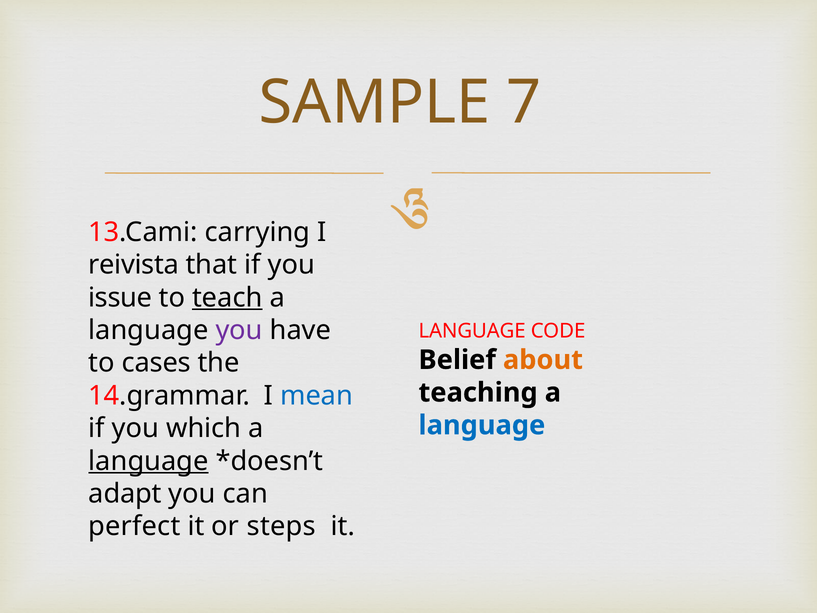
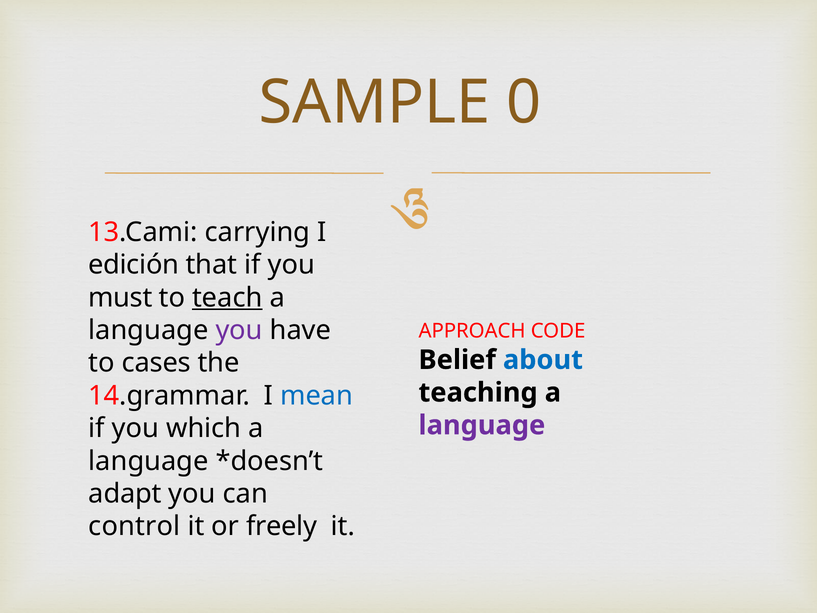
7: 7 -> 0
reivista: reivista -> edición
issue: issue -> must
LANGUAGE at (472, 331): LANGUAGE -> APPROACH
about colour: orange -> blue
language at (482, 425) colour: blue -> purple
language at (148, 461) underline: present -> none
perfect: perfect -> control
steps: steps -> freely
